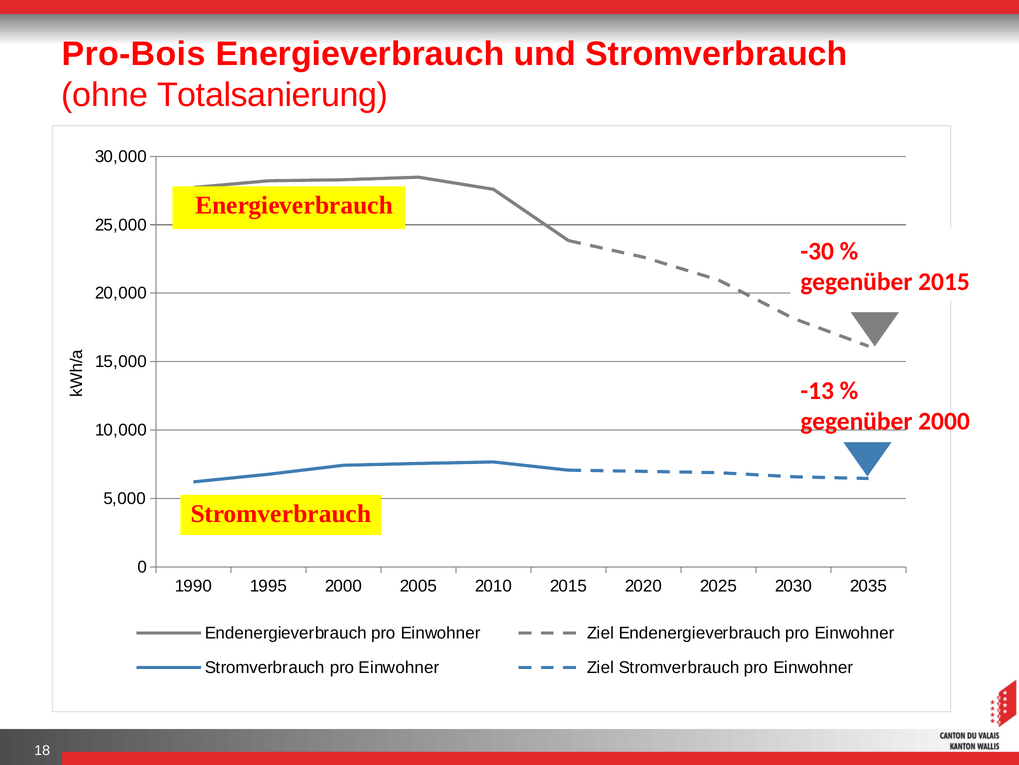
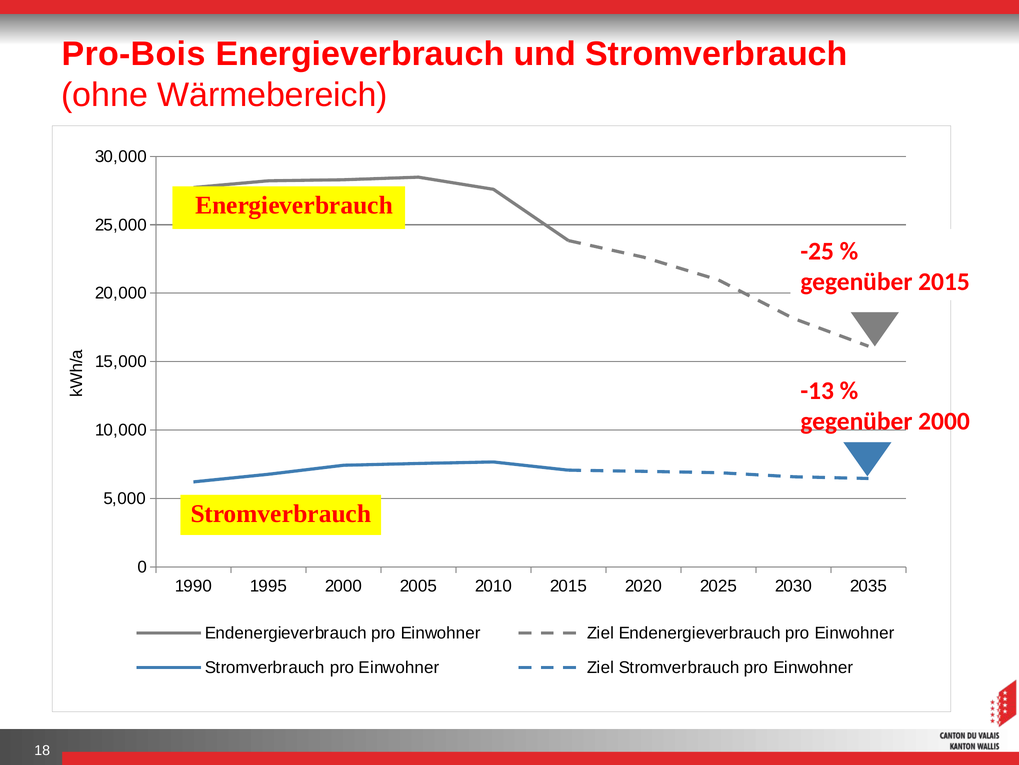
Totalsanierung: Totalsanierung -> Wärmebereich
-30: -30 -> -25
